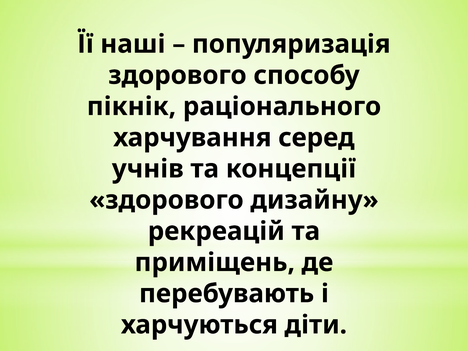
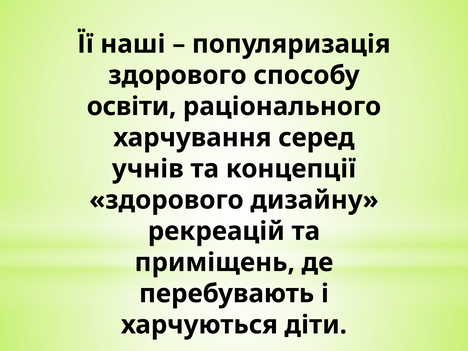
пікнік: пікнік -> освіти
